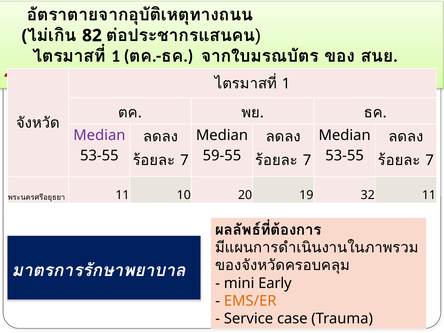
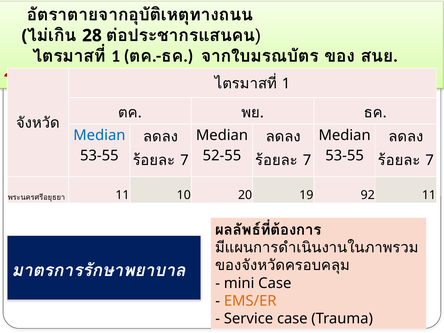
82: 82 -> 28
Median at (99, 135) colour: purple -> blue
59-55: 59-55 -> 52-55
32: 32 -> 92
mini Early: Early -> Case
